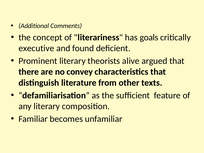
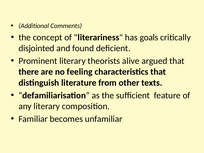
executive: executive -> disjointed
convey: convey -> feeling
